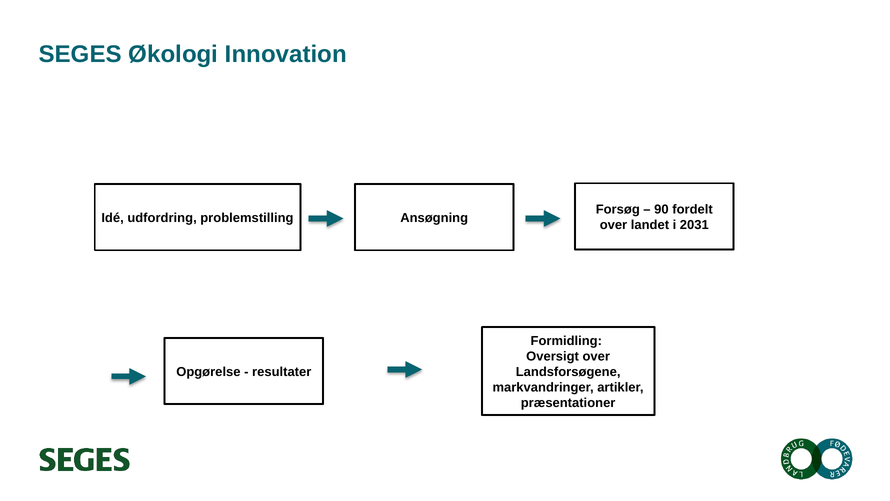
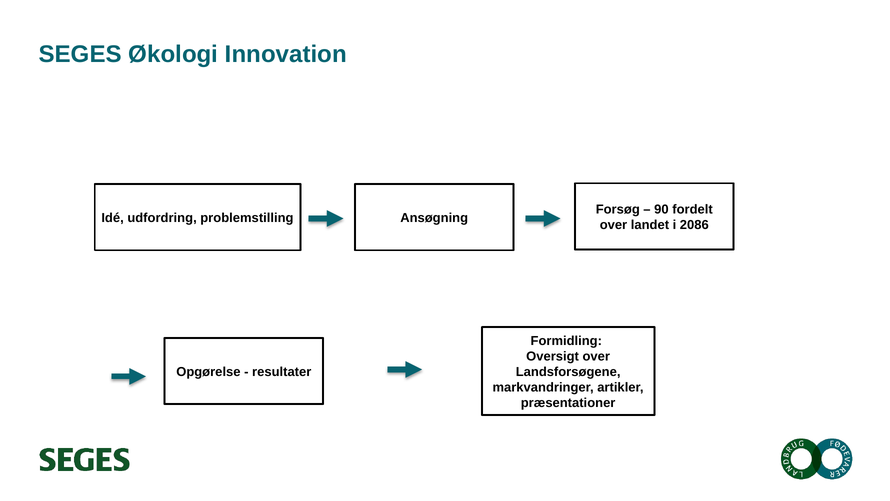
2031: 2031 -> 2086
